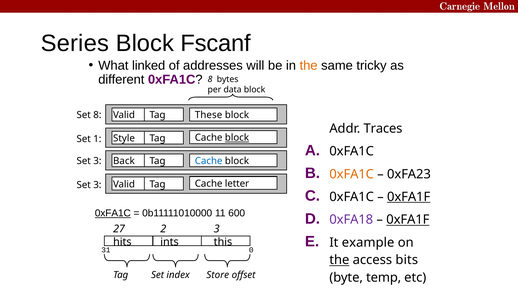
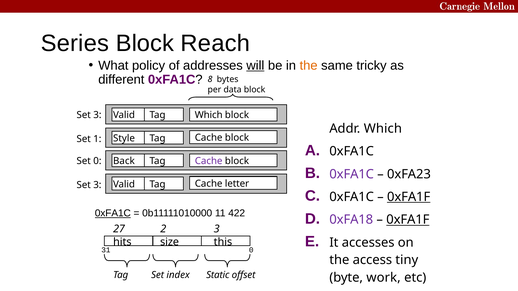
Fscanf: Fscanf -> Reach
linked: linked -> policy
will underline: none -> present
8 at (97, 115): 8 -> 3
These at (209, 115): These -> Which
Addr Traces: Traces -> Which
block at (237, 138) underline: present -> none
3 at (97, 161): 3 -> 0
Cache at (209, 161) colour: blue -> purple
0xFA1C at (352, 174) colour: orange -> purple
600: 600 -> 422
example: example -> accesses
ints: ints -> size
the at (339, 260) underline: present -> none
bits: bits -> tiny
Store: Store -> Static
temp: temp -> work
